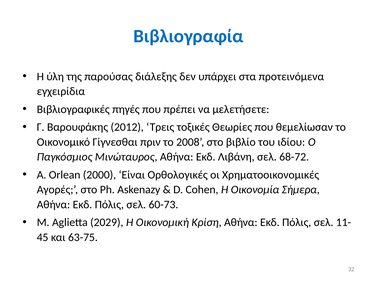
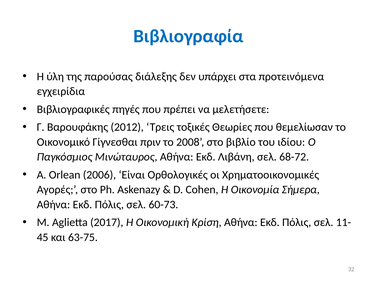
2000: 2000 -> 2006
2029: 2029 -> 2017
